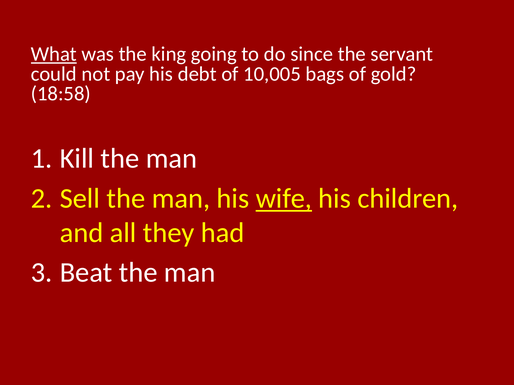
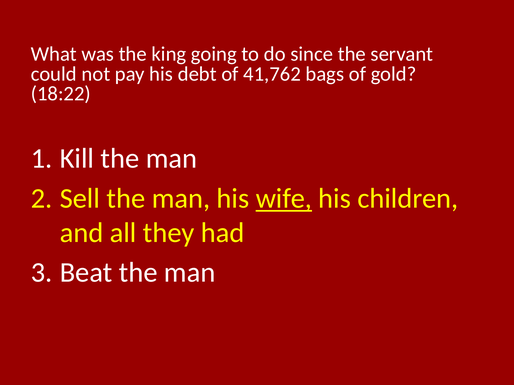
What underline: present -> none
10,005: 10,005 -> 41,762
18:58: 18:58 -> 18:22
